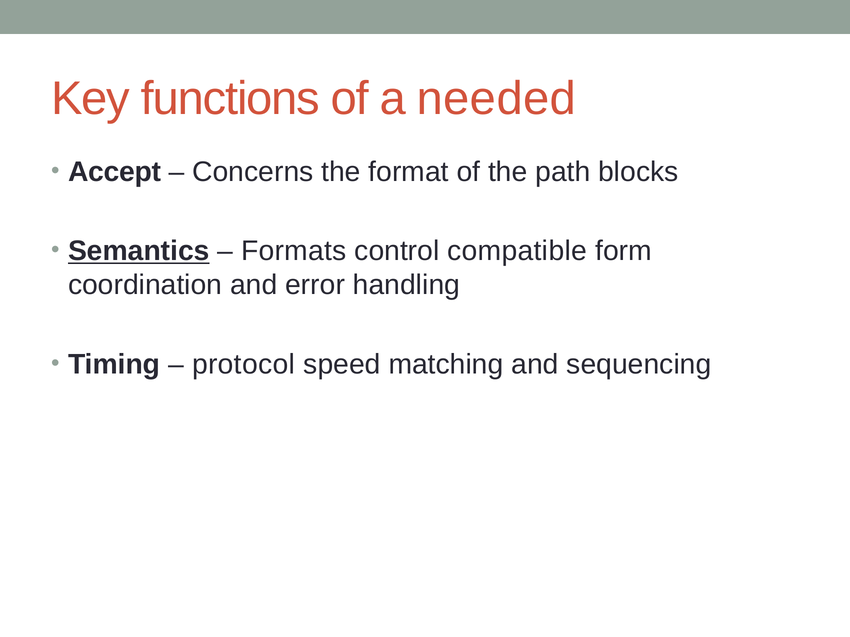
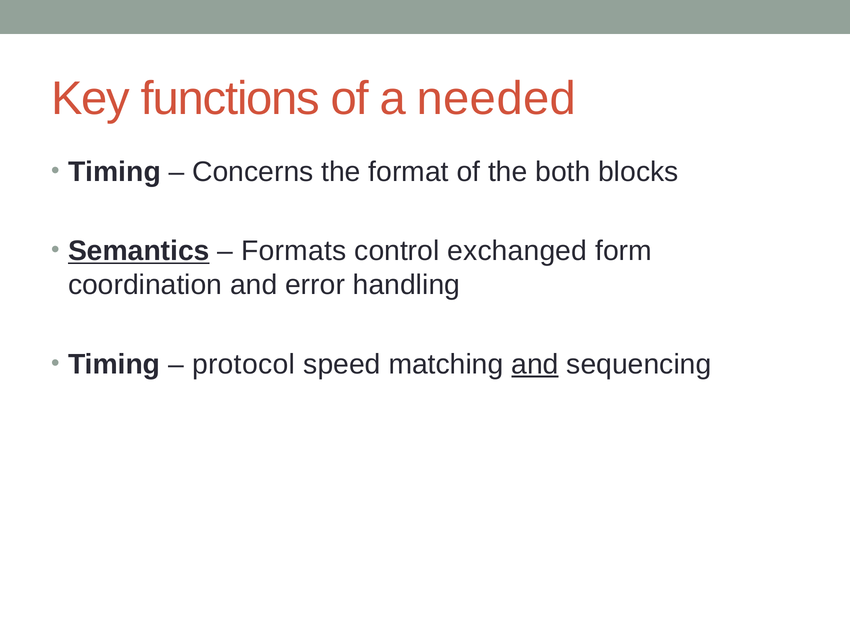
Accept at (115, 172): Accept -> Timing
path: path -> both
compatible: compatible -> exchanged
and at (535, 365) underline: none -> present
